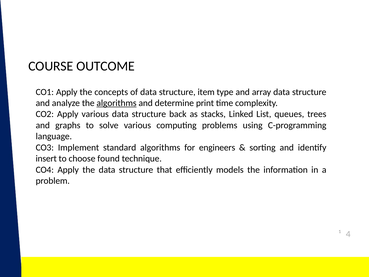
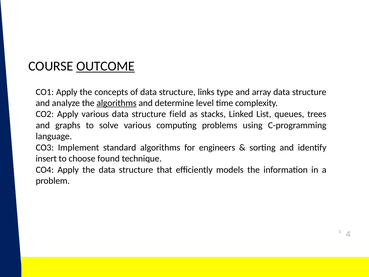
OUTCOME underline: none -> present
item: item -> links
print: print -> level
back: back -> field
